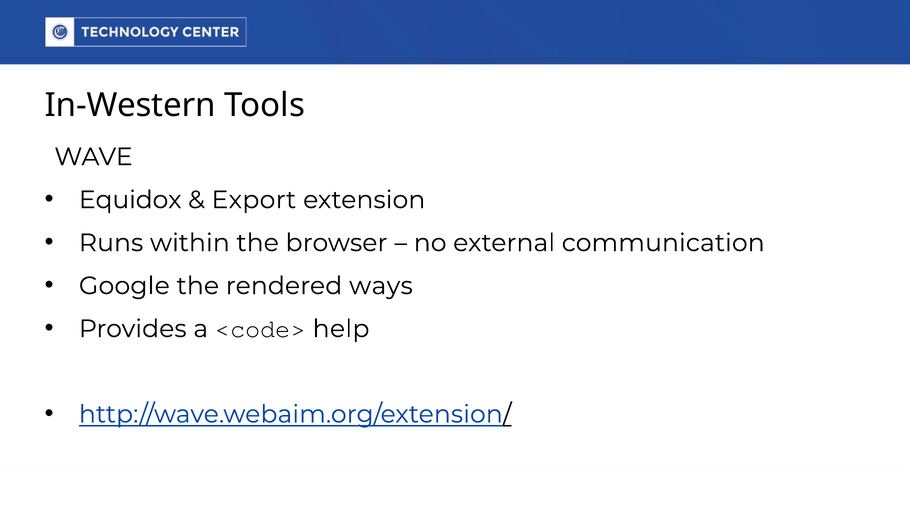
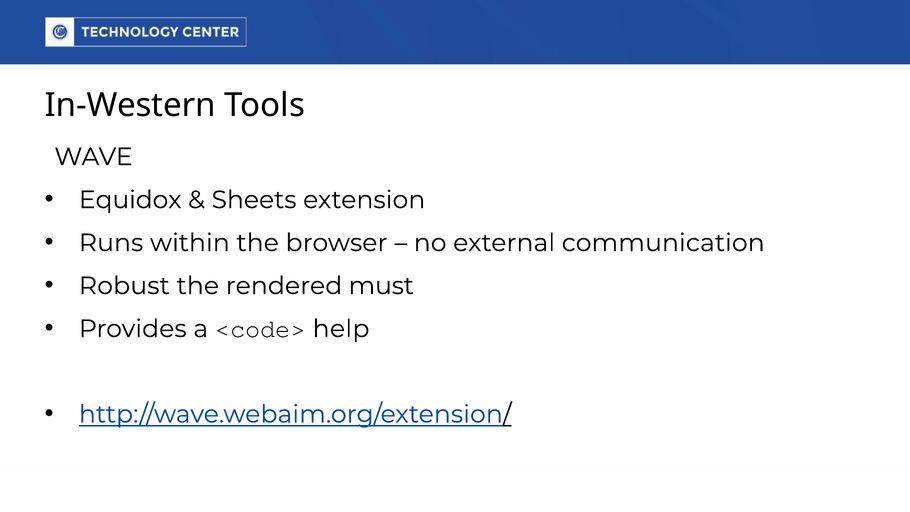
Export: Export -> Sheets
Google: Google -> Robust
ways: ways -> must
